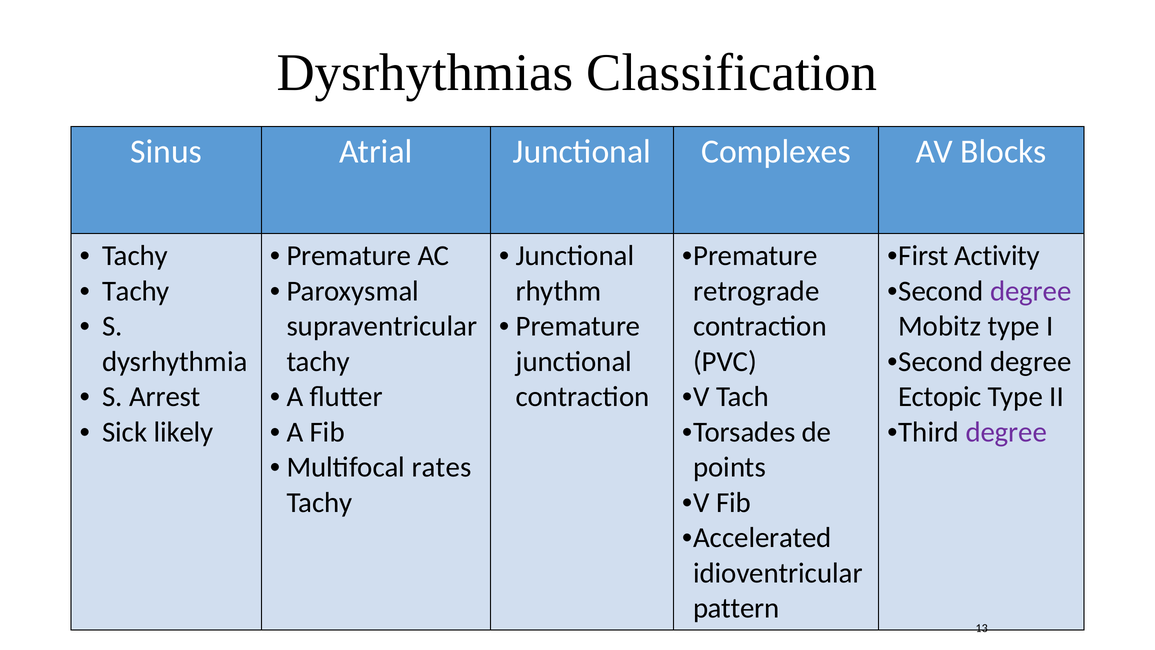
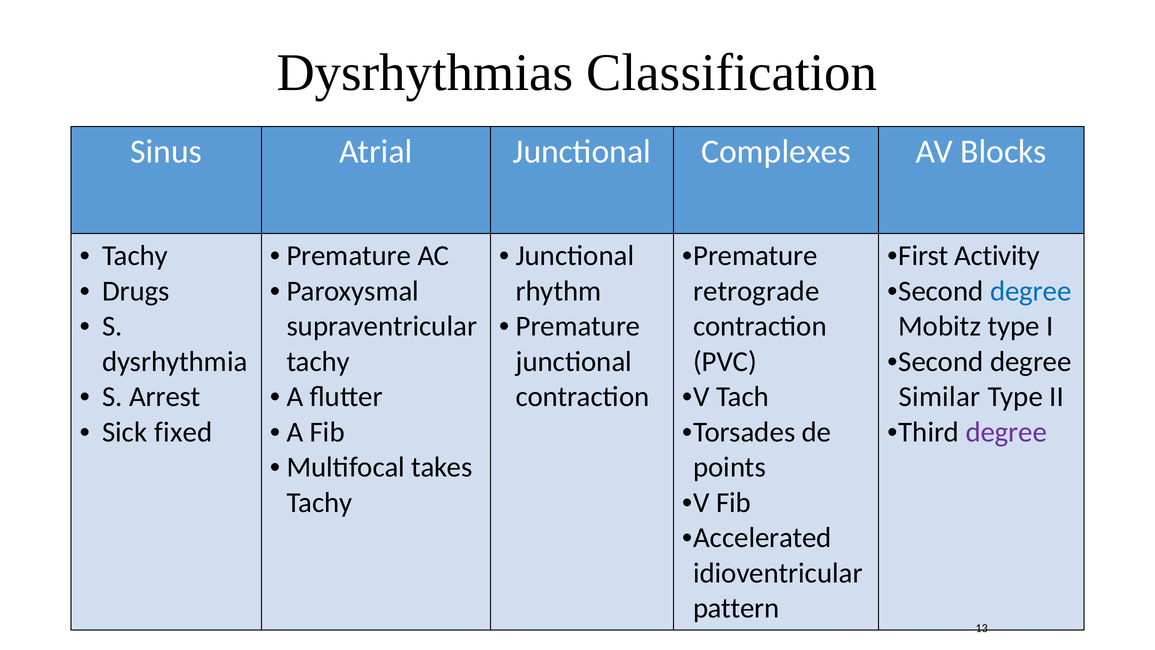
Tachy at (136, 291): Tachy -> Drugs
degree at (1031, 291) colour: purple -> blue
Ectopic: Ectopic -> Similar
likely: likely -> fixed
rates: rates -> takes
